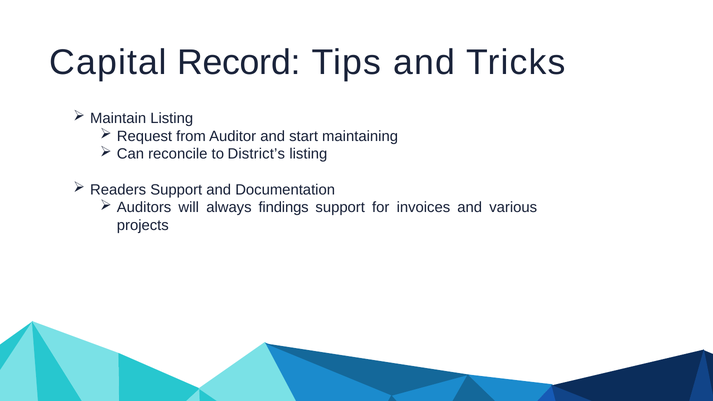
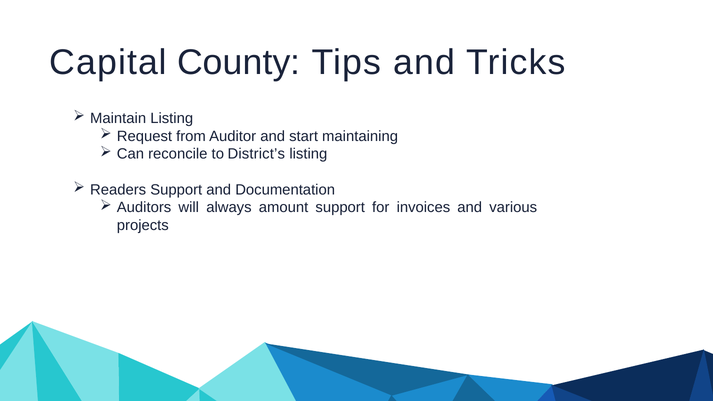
Record: Record -> County
findings: findings -> amount
